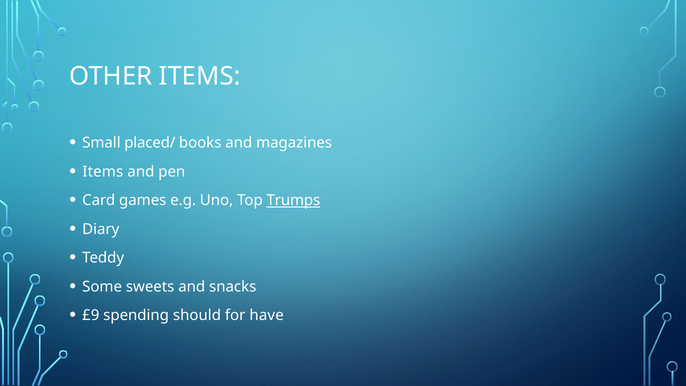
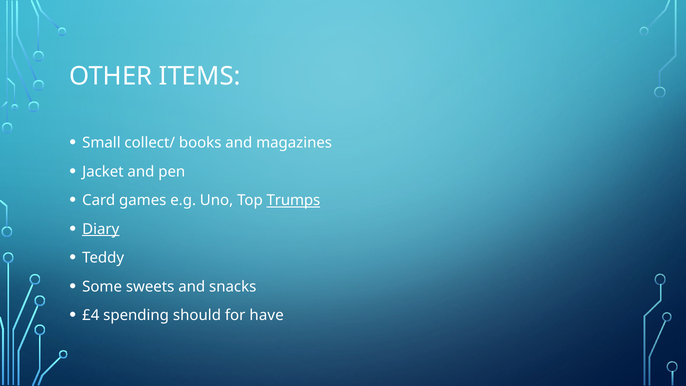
placed/: placed/ -> collect/
Items at (103, 172): Items -> Jacket
Diary underline: none -> present
£9: £9 -> £4
